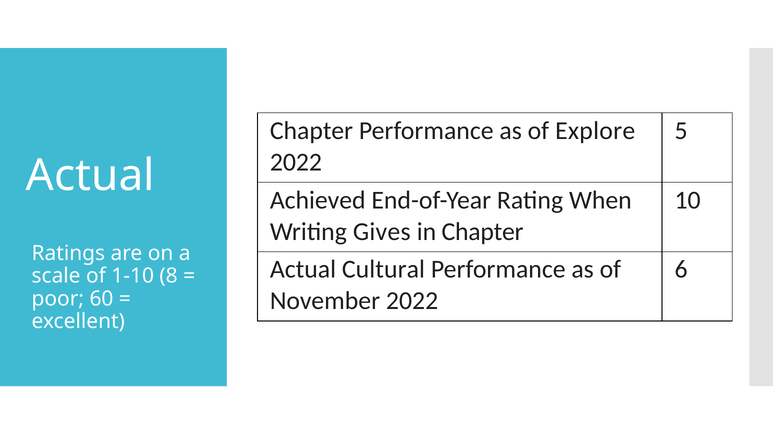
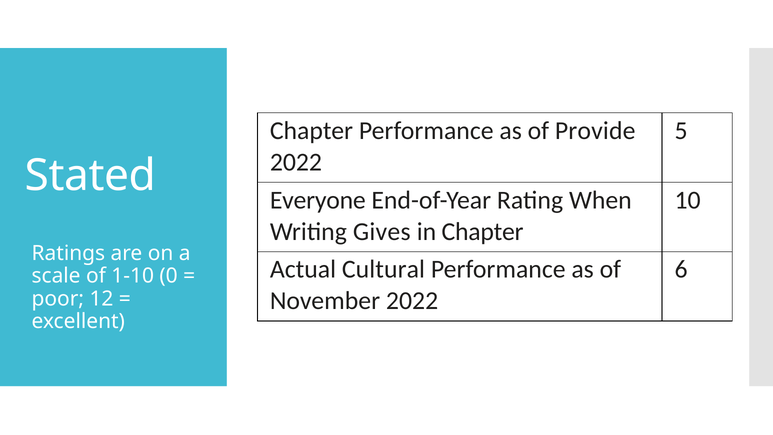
Explore: Explore -> Provide
Actual at (90, 176): Actual -> Stated
Achieved: Achieved -> Everyone
8: 8 -> 0
60: 60 -> 12
